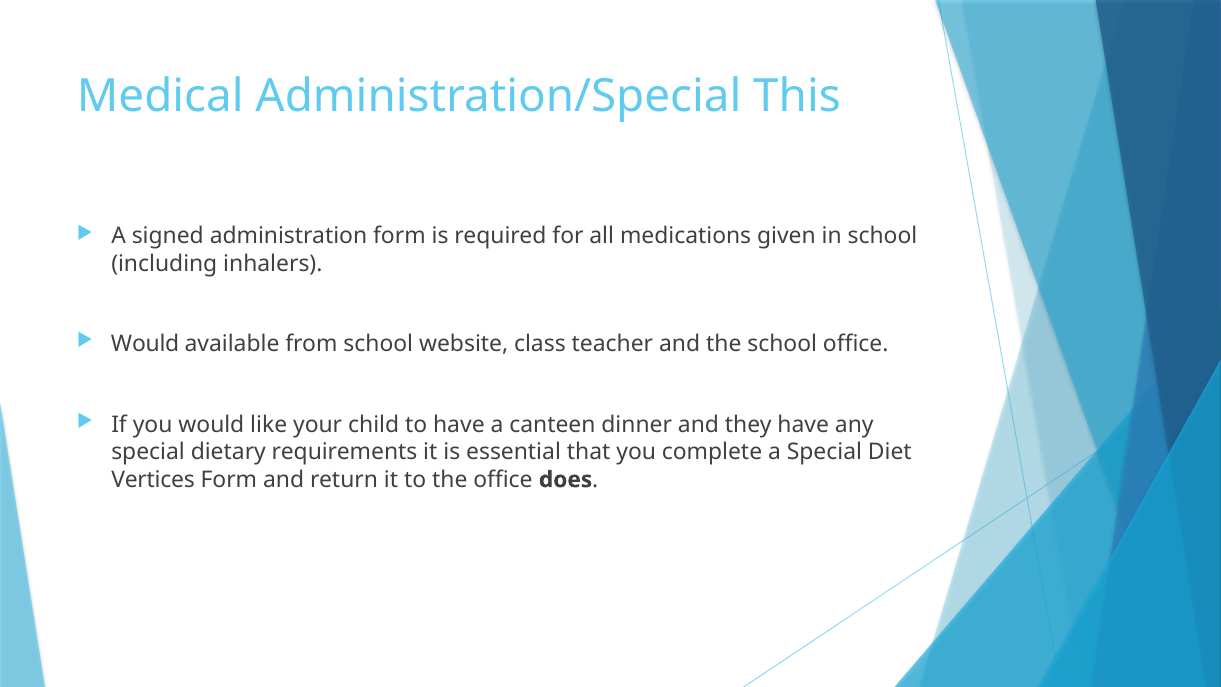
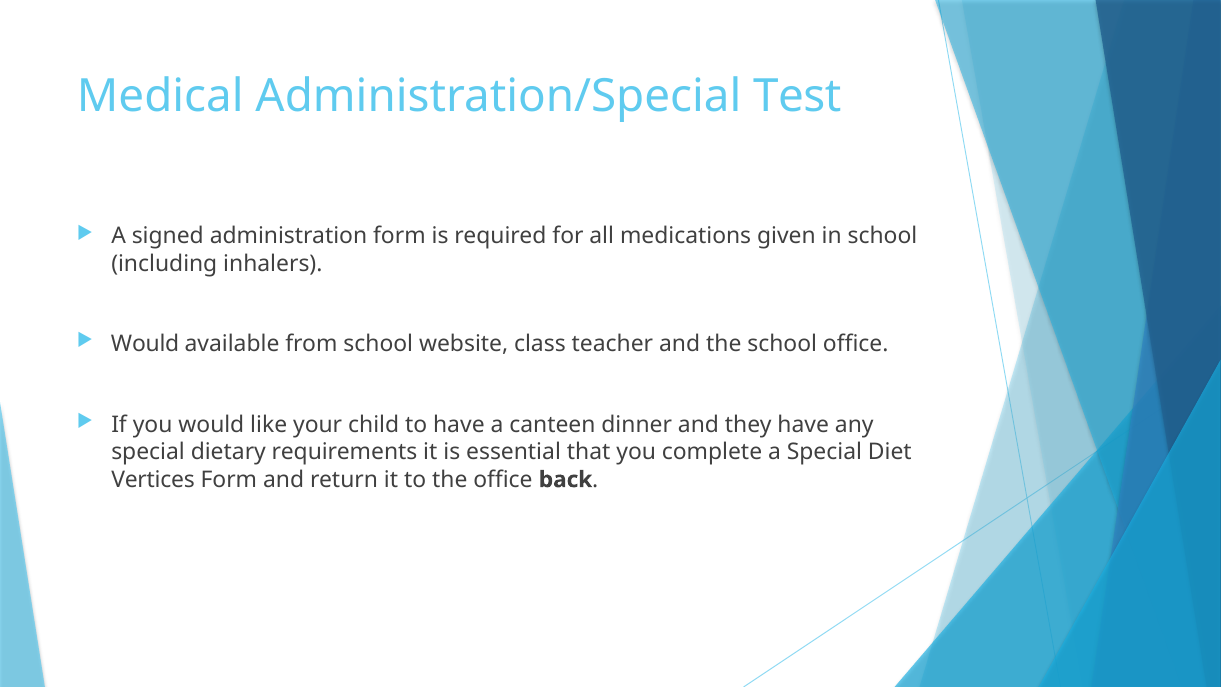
This: This -> Test
does: does -> back
